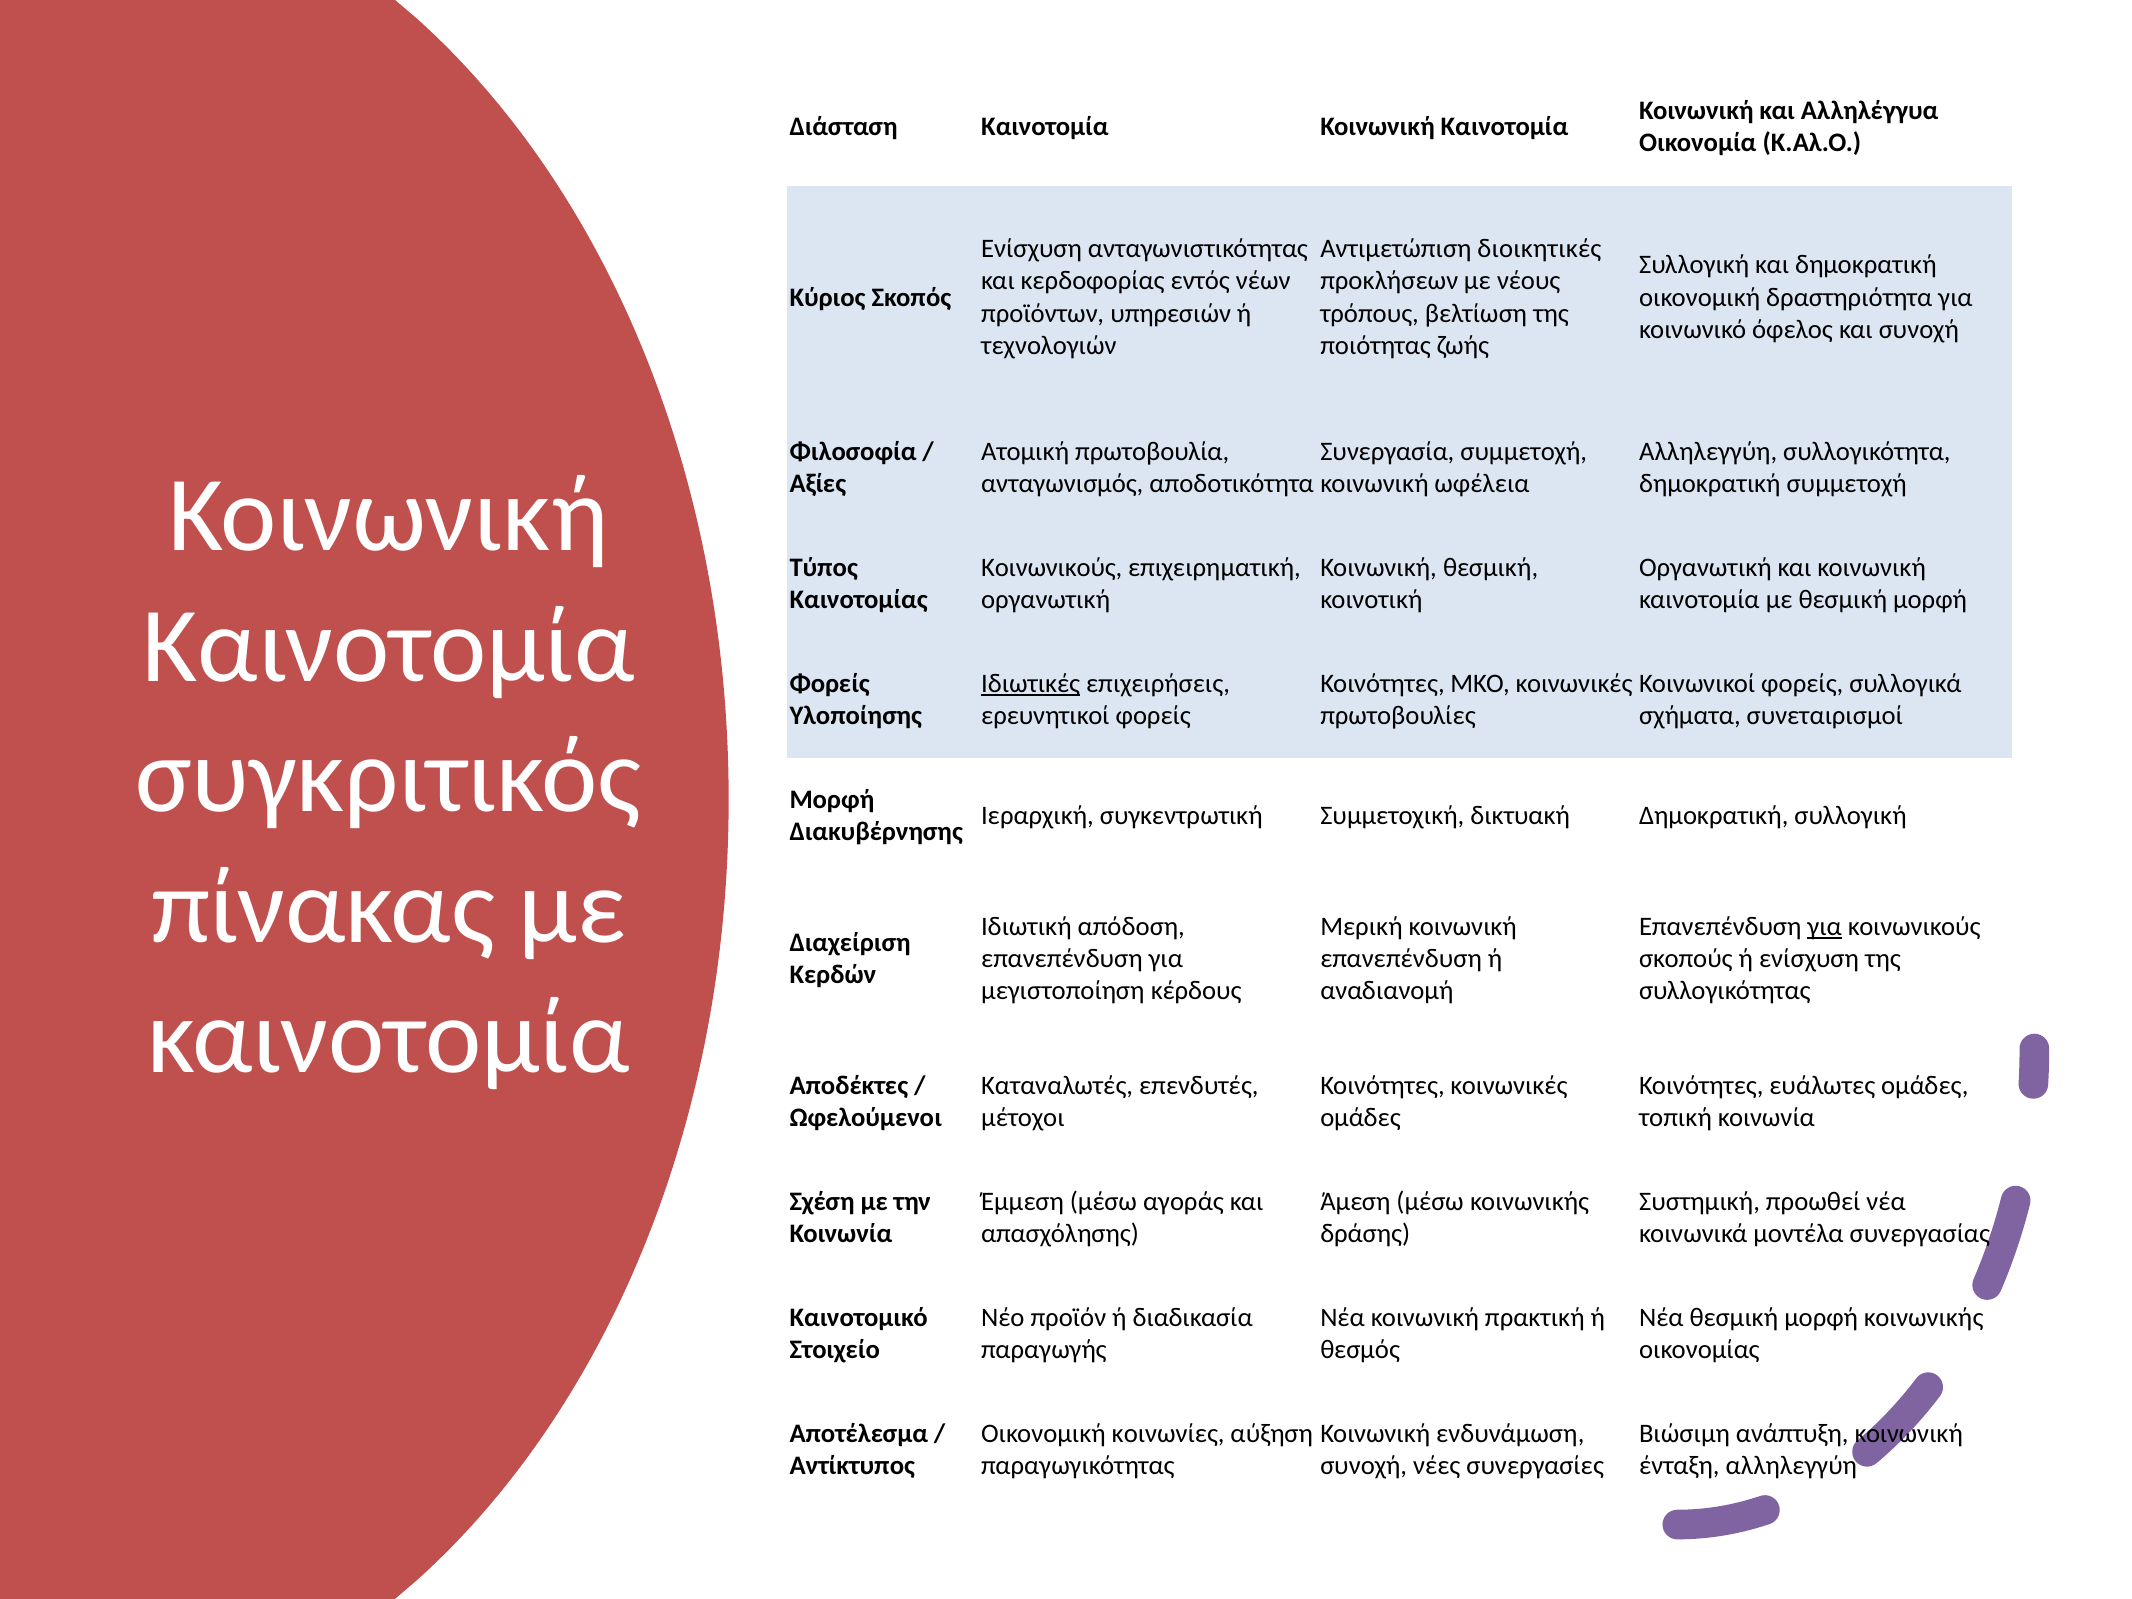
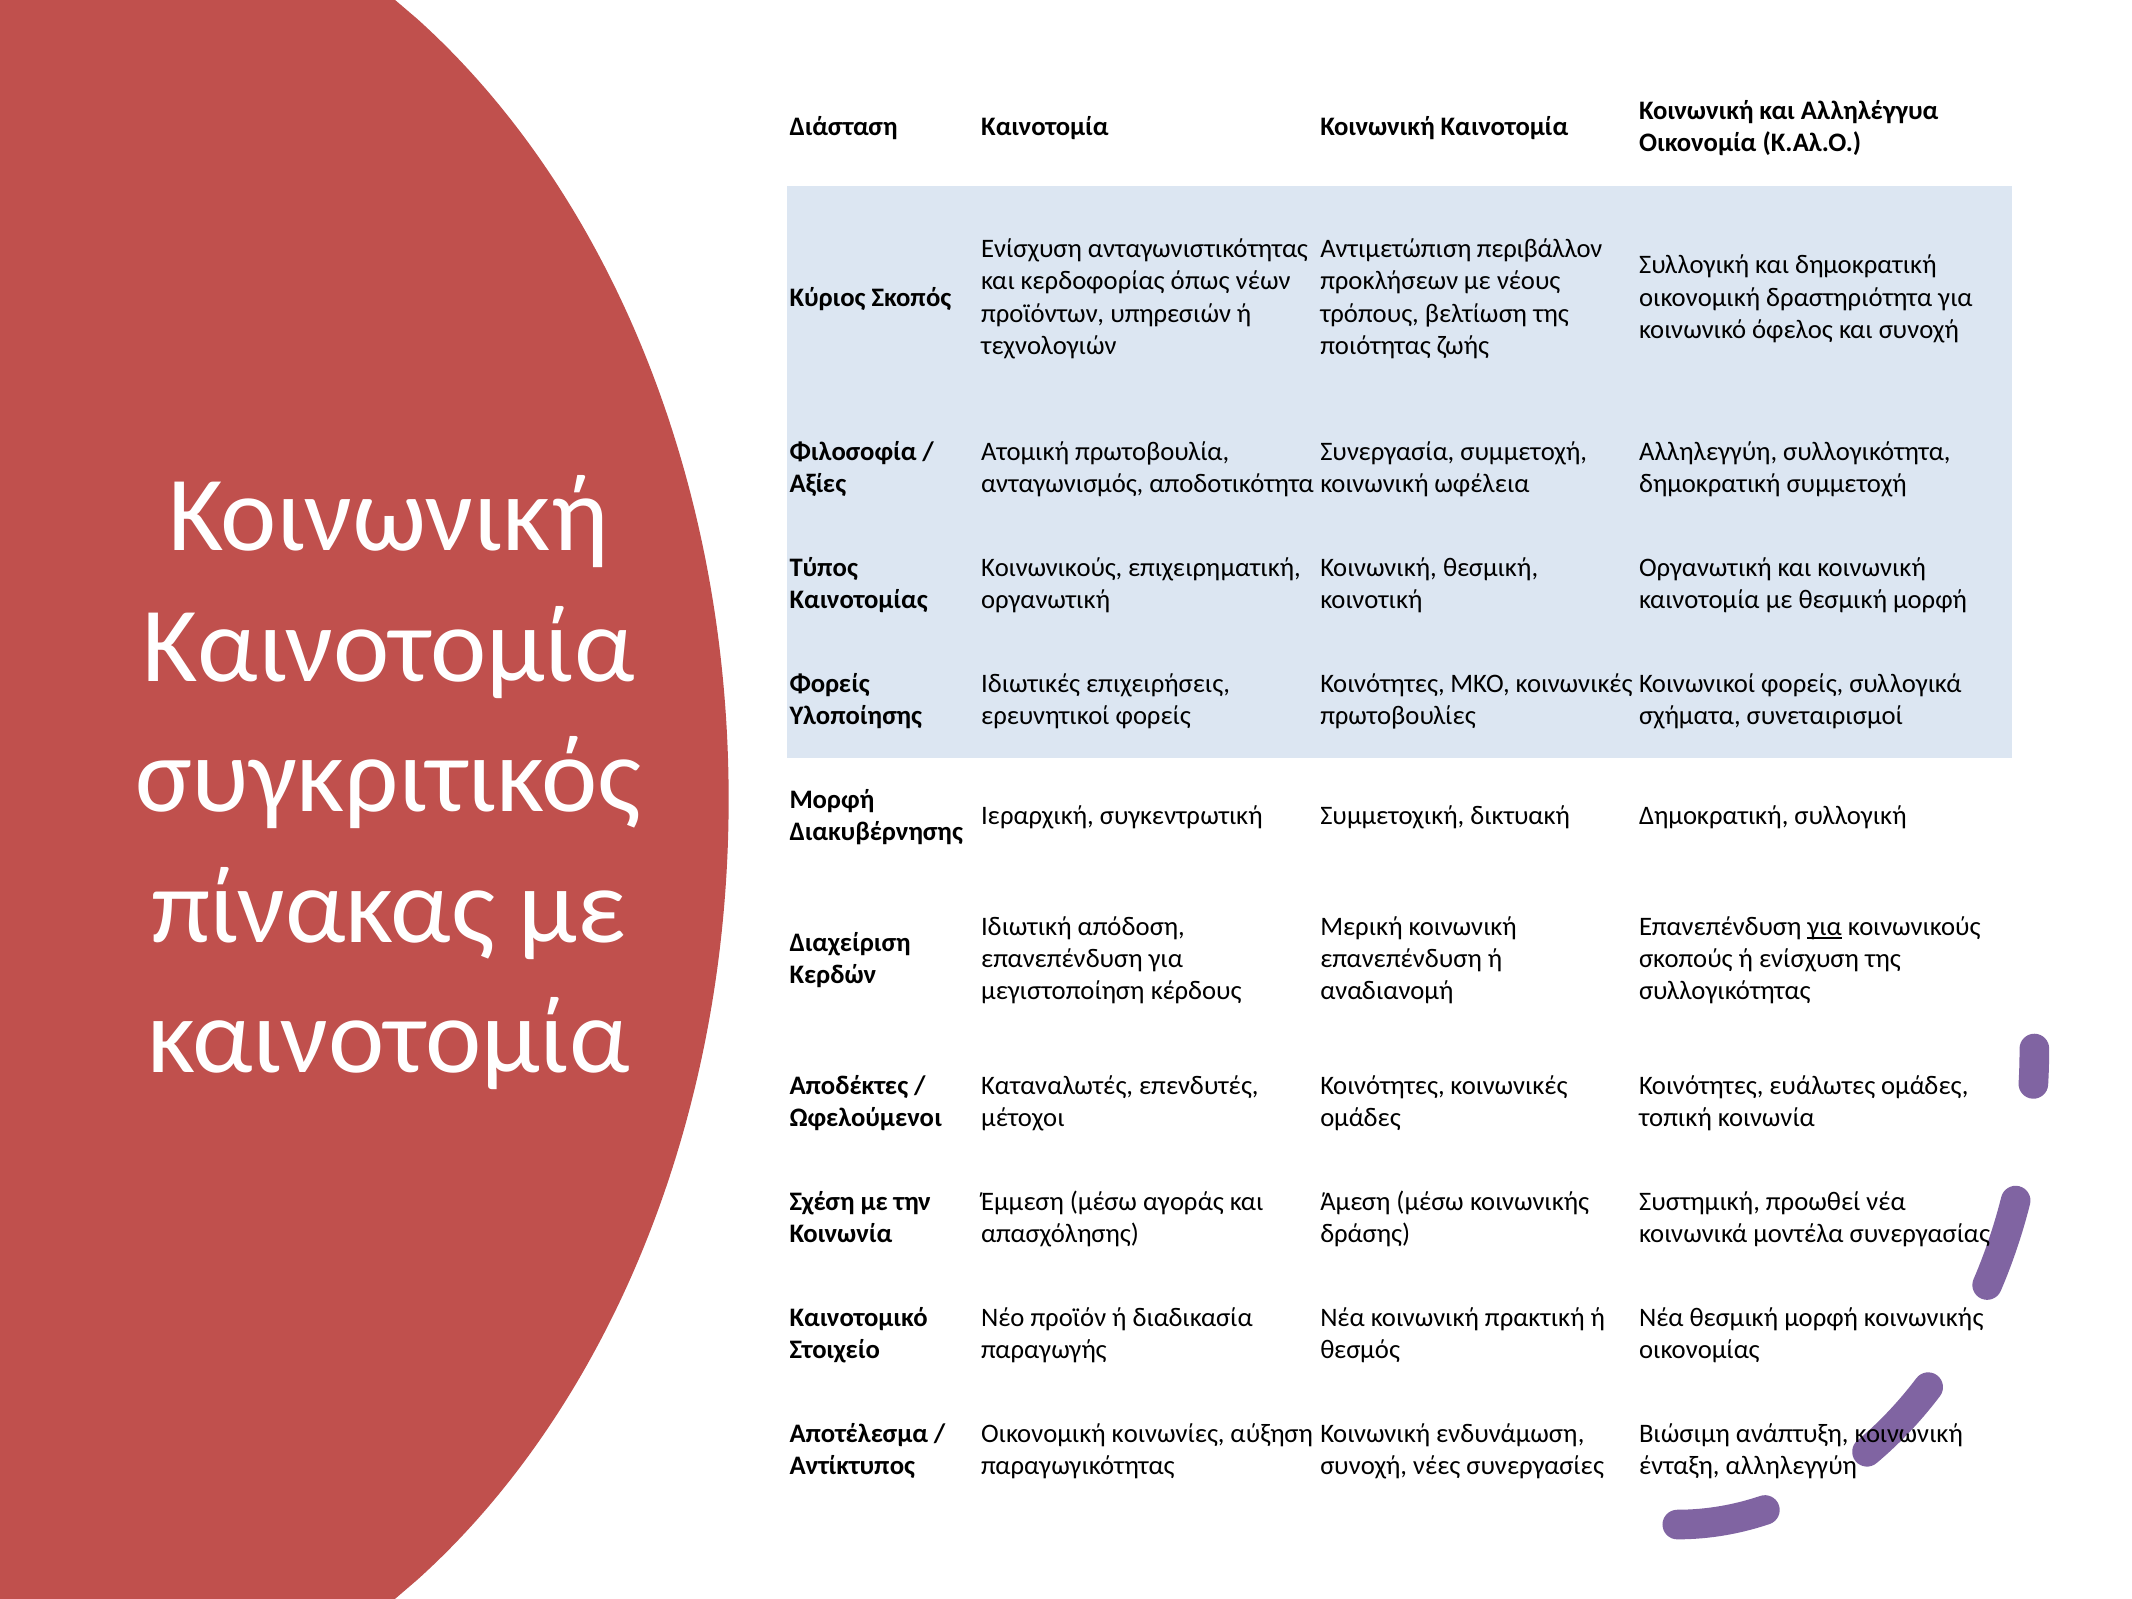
διοικητικές: διοικητικές -> περιβάλλον
εντός: εντός -> όπως
Ιδιωτικές underline: present -> none
